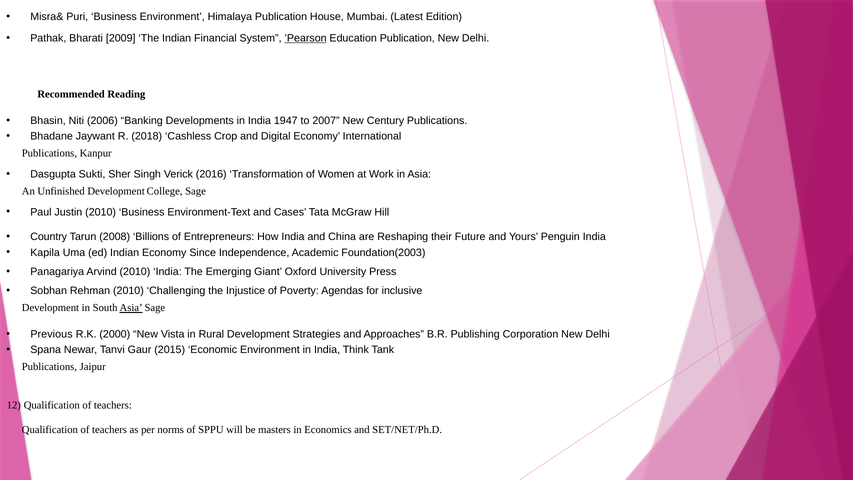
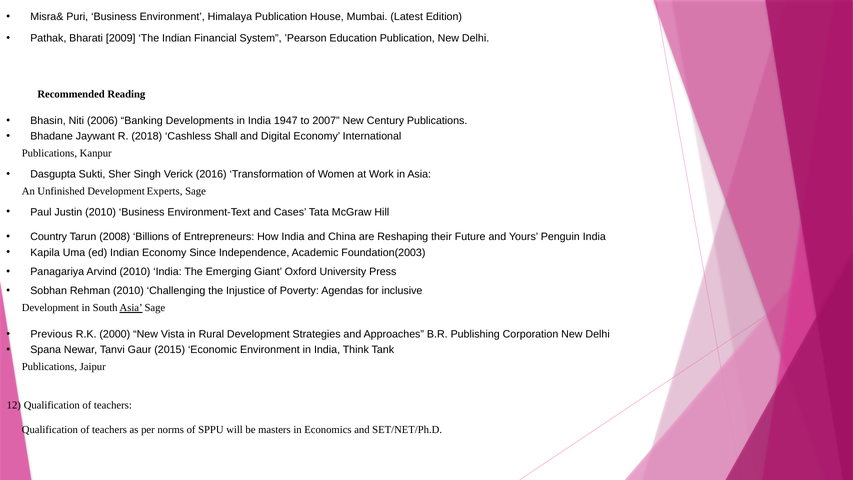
’Pearson underline: present -> none
Crop: Crop -> Shall
College: College -> Experts
